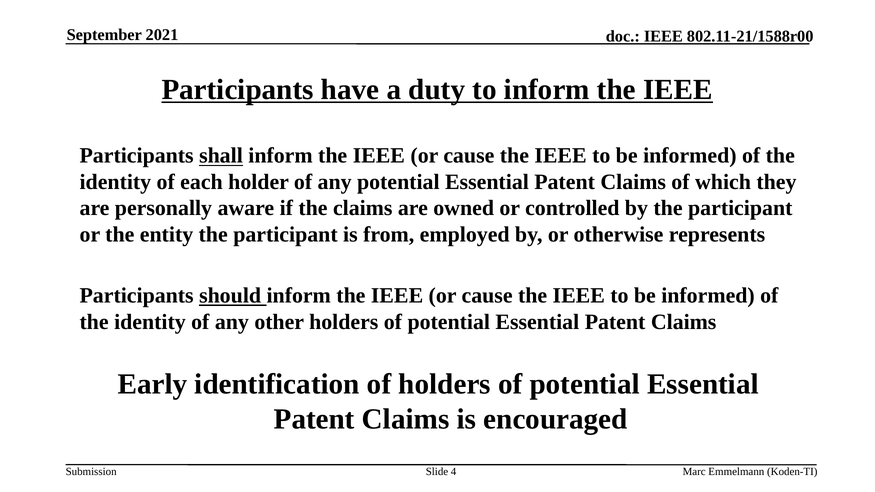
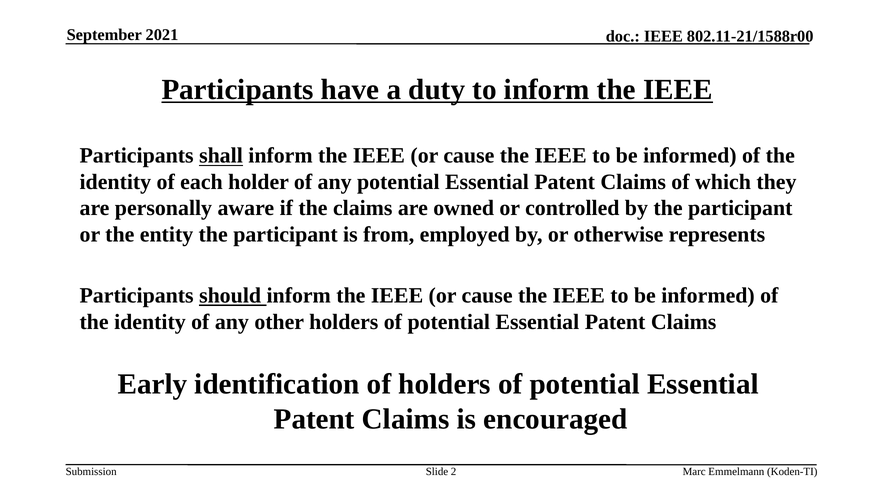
4: 4 -> 2
